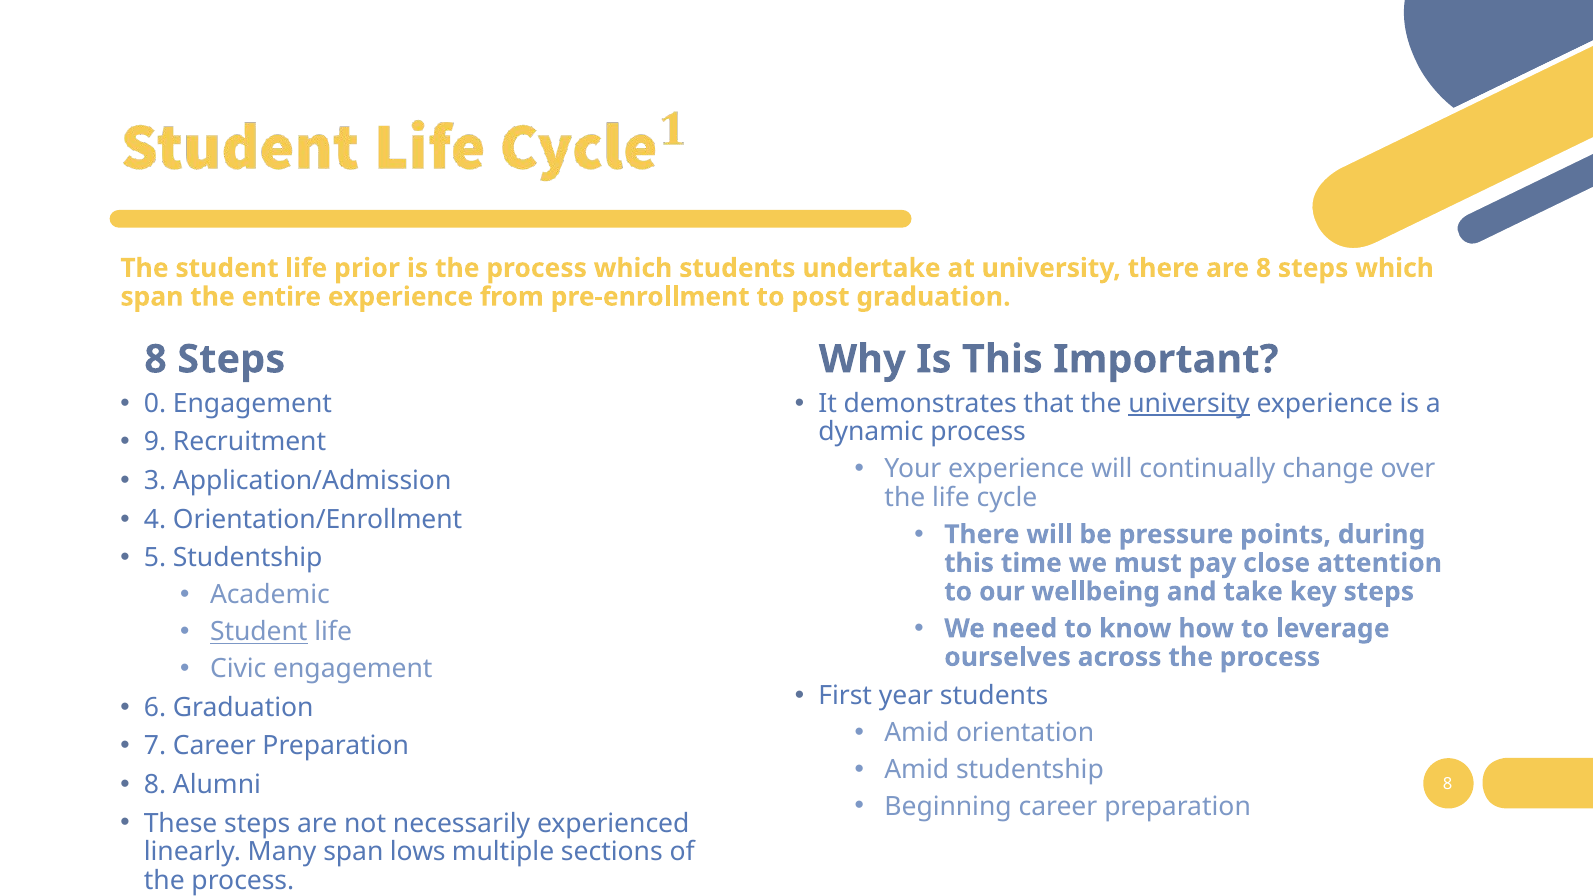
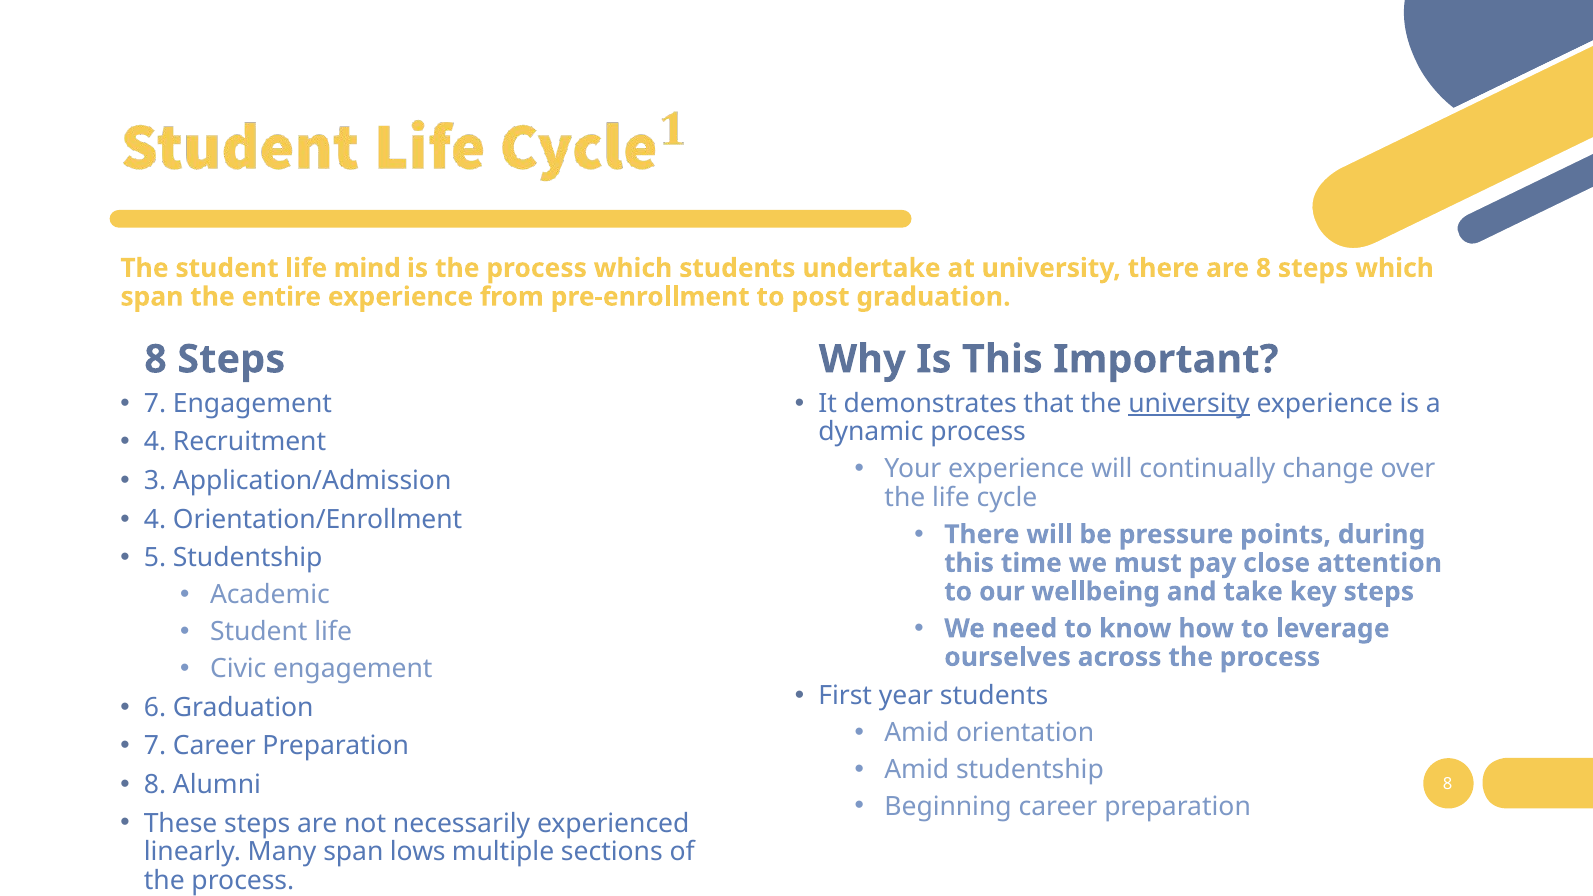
prior: prior -> mind
0 at (155, 404): 0 -> 7
9 at (155, 442): 9 -> 4
Student at (259, 632) underline: present -> none
